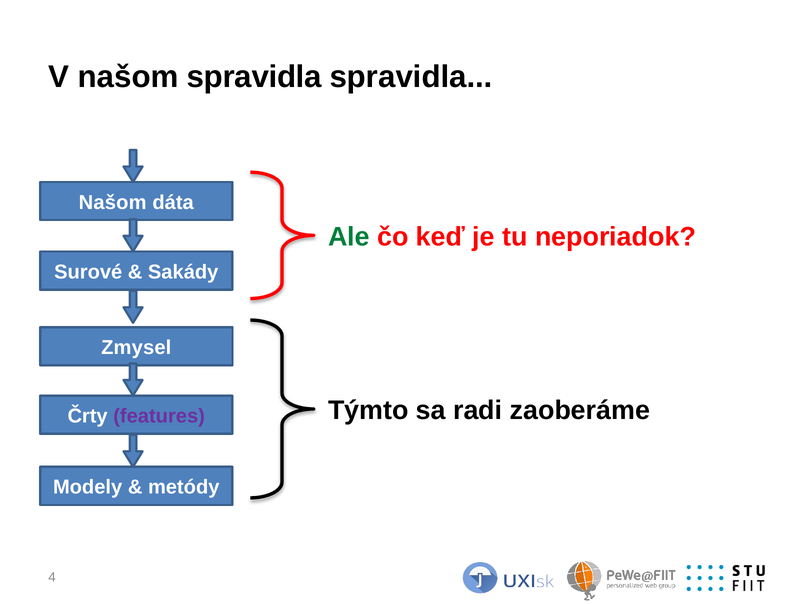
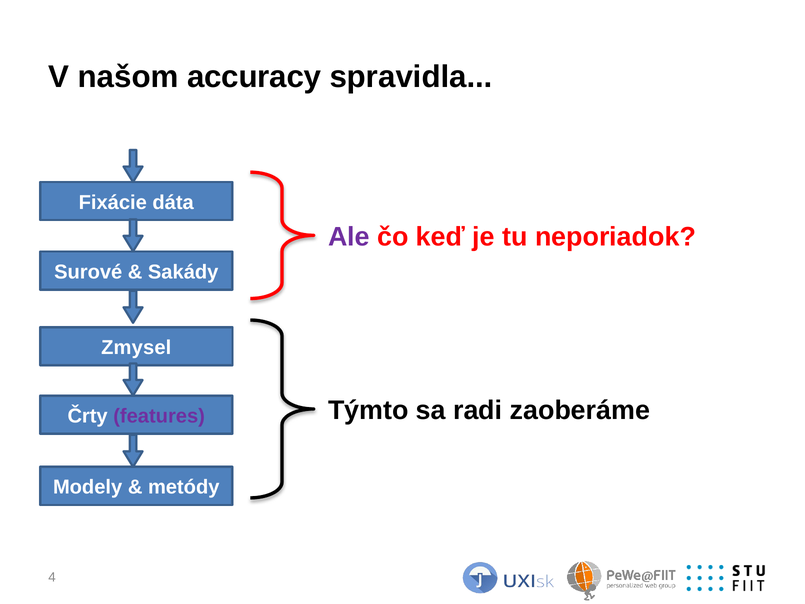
našom spravidla: spravidla -> accuracy
Našom at (113, 202): Našom -> Fixácie
Ale colour: green -> purple
